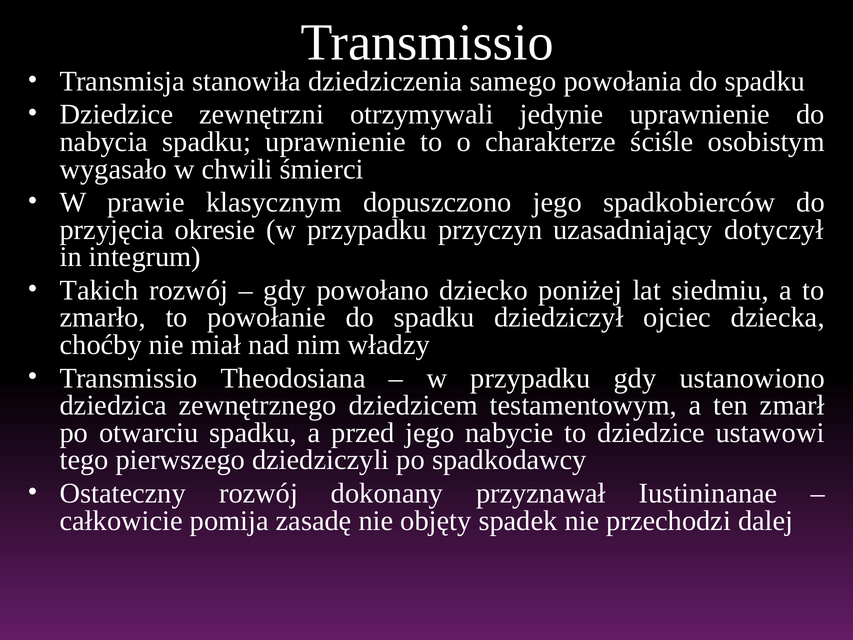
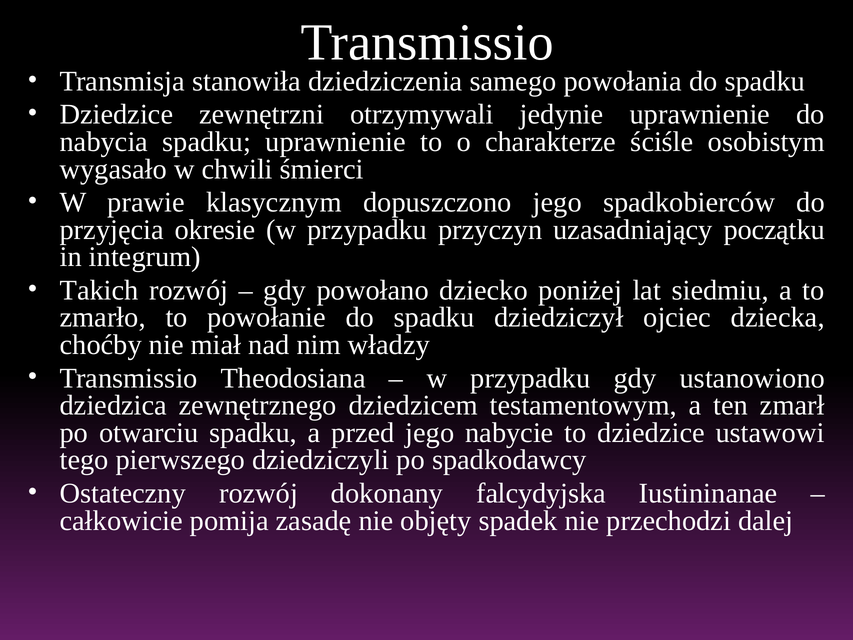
dotyczył: dotyczył -> początku
przyznawał: przyznawał -> falcydyjska
